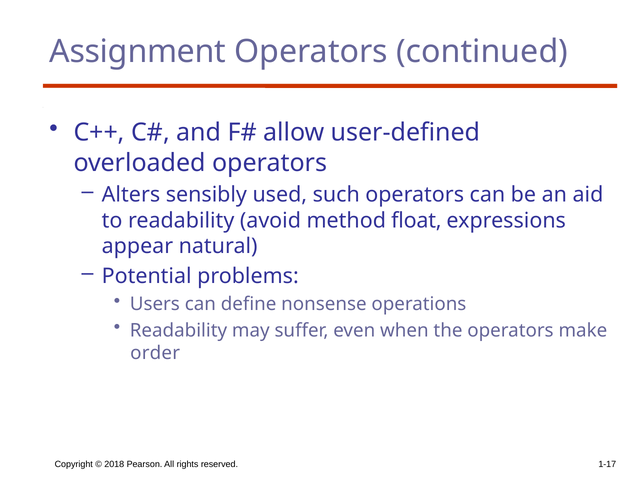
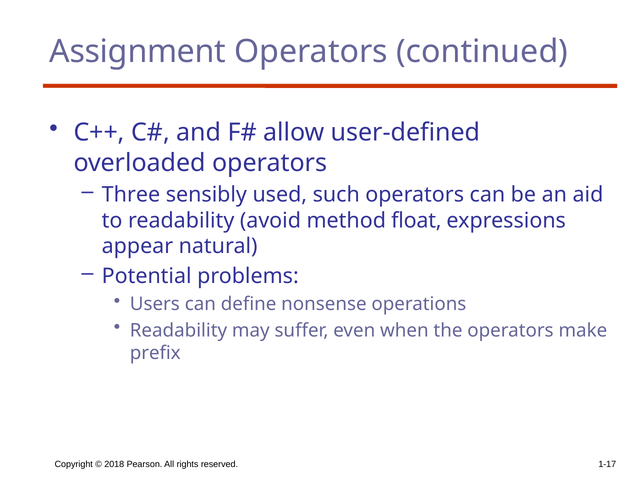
Alters: Alters -> Three
order: order -> prefix
